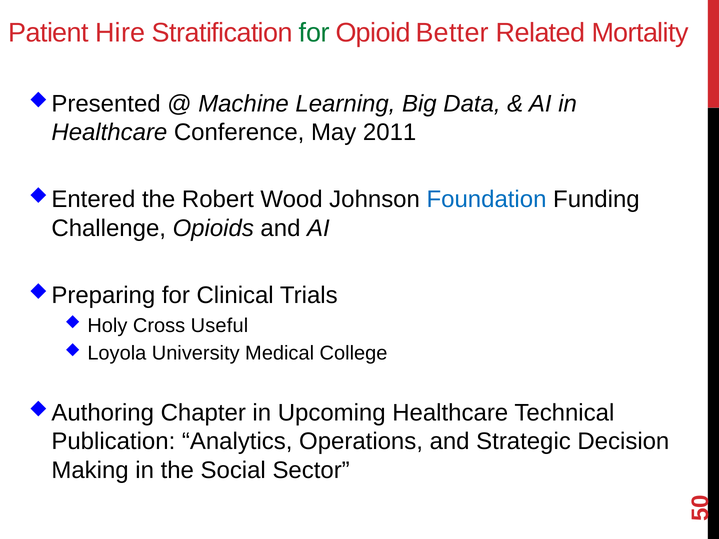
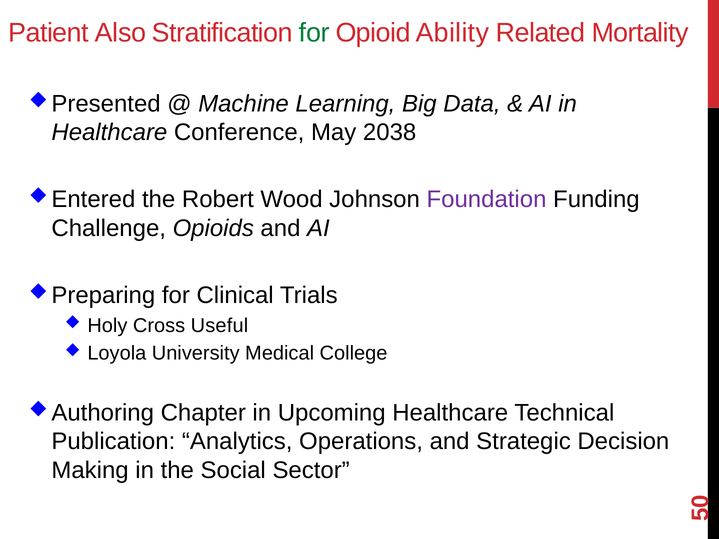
Hire: Hire -> Also
Better: Better -> Ability
2011: 2011 -> 2038
Foundation colour: blue -> purple
